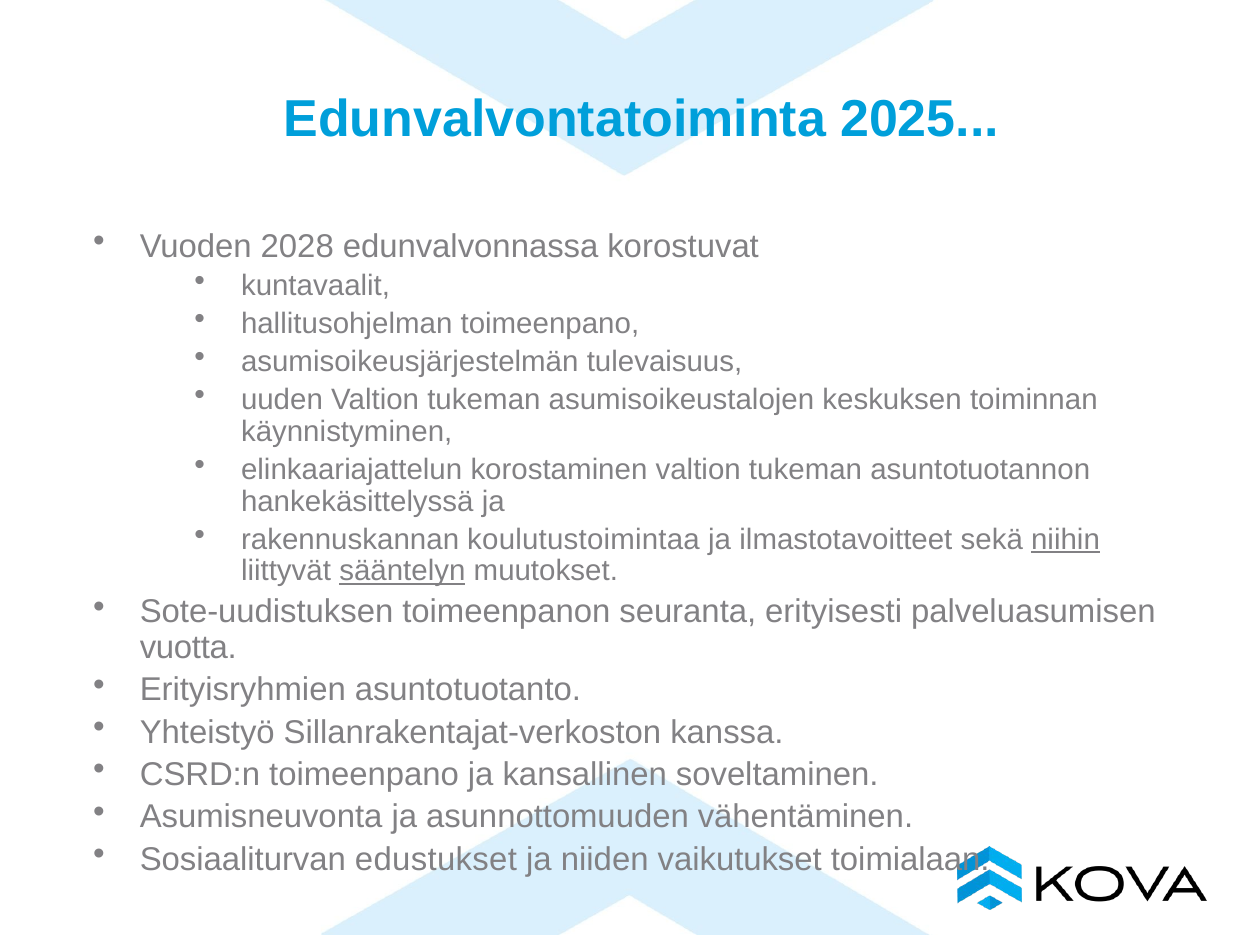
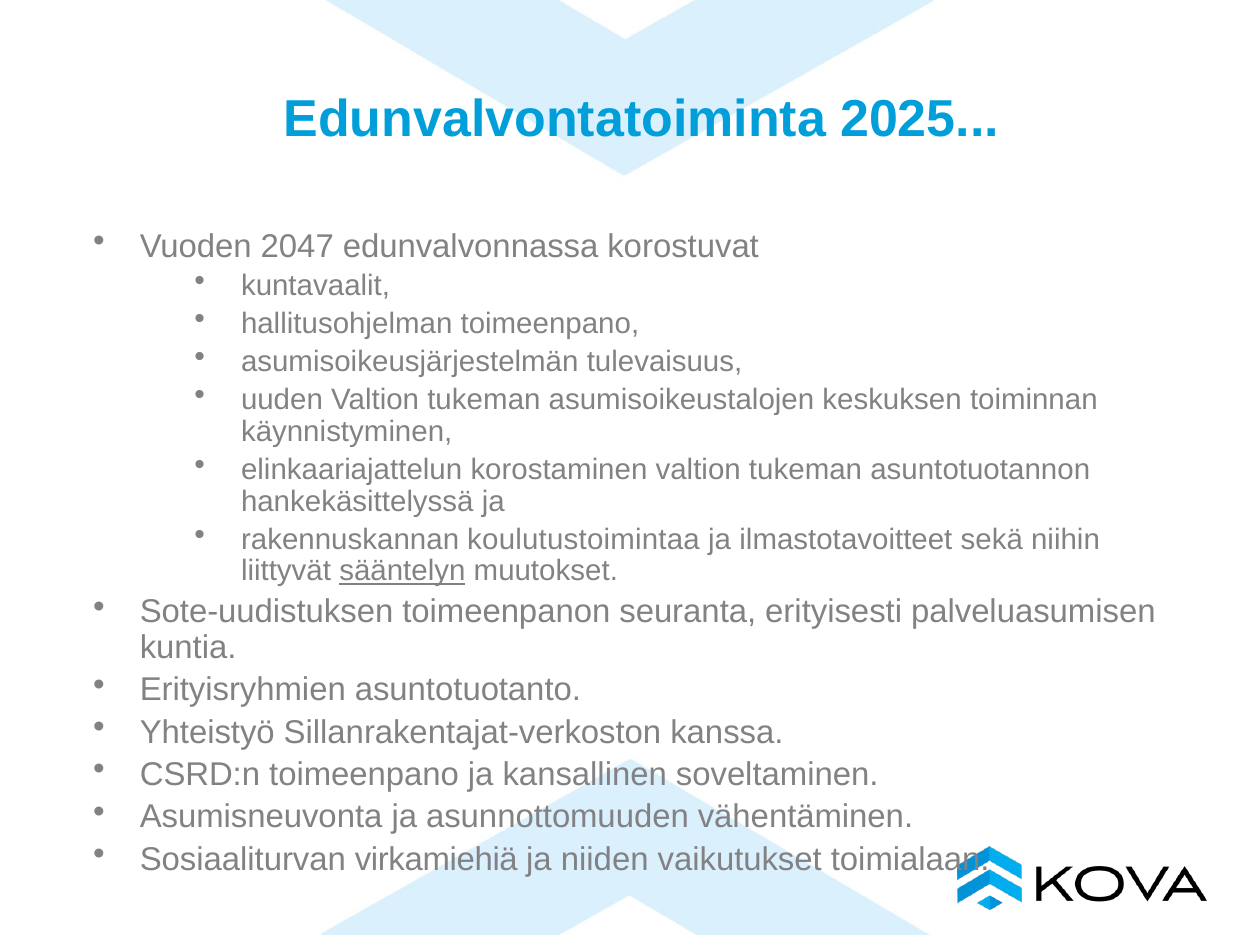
2028: 2028 -> 2047
niihin underline: present -> none
vuotta: vuotta -> kuntia
edustukset: edustukset -> virkamiehiä
